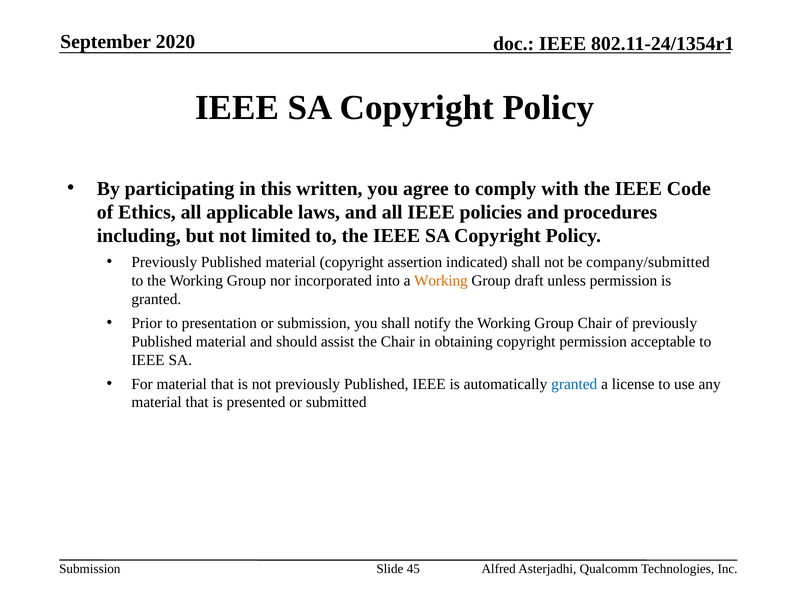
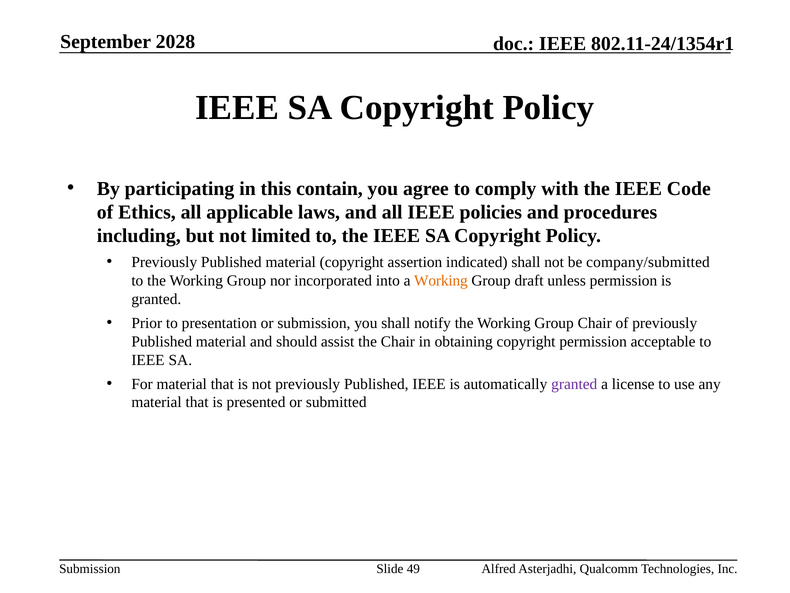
2020: 2020 -> 2028
written: written -> contain
granted at (574, 384) colour: blue -> purple
45: 45 -> 49
